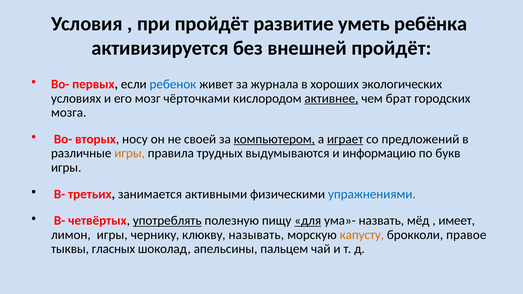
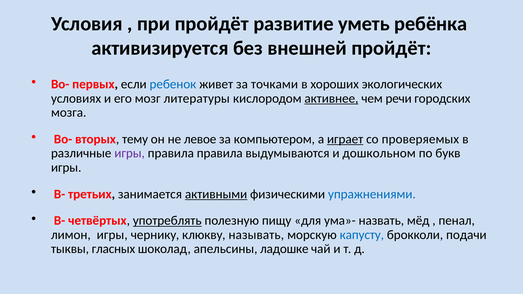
журнала: журнала -> точками
чёрточками: чёрточками -> литературы
брат: брат -> речи
носу: носу -> тему
своей: своей -> левое
компьютером underline: present -> none
предложений: предложений -> проверяемых
игры at (130, 153) colour: orange -> purple
правила трудных: трудных -> правила
информацию: информацию -> дошкольном
активными underline: none -> present
для underline: present -> none
имеет: имеет -> пенал
капусту colour: orange -> blue
правое: правое -> подачи
пальцем: пальцем -> ладошке
